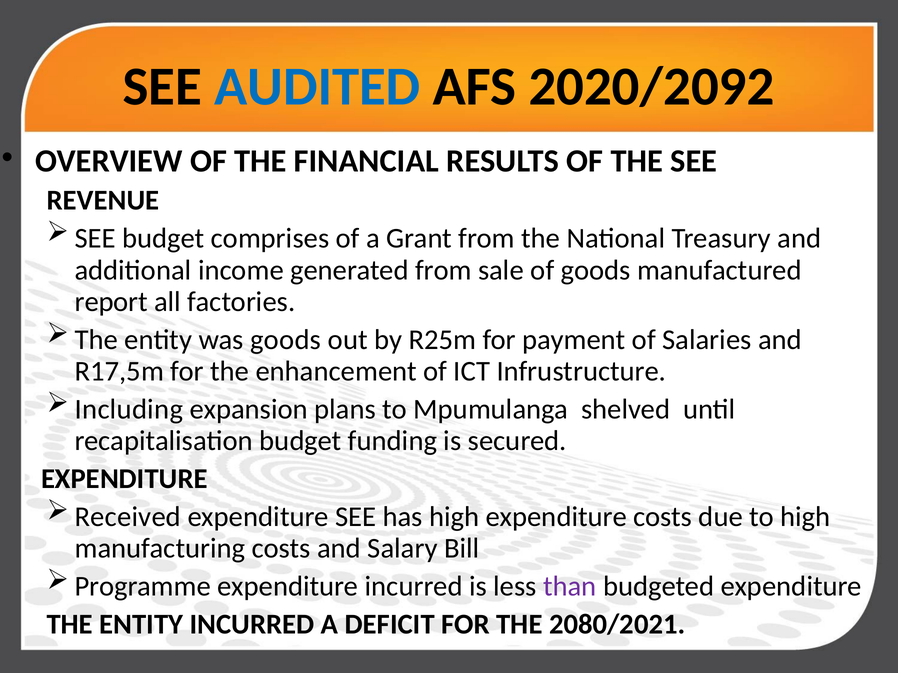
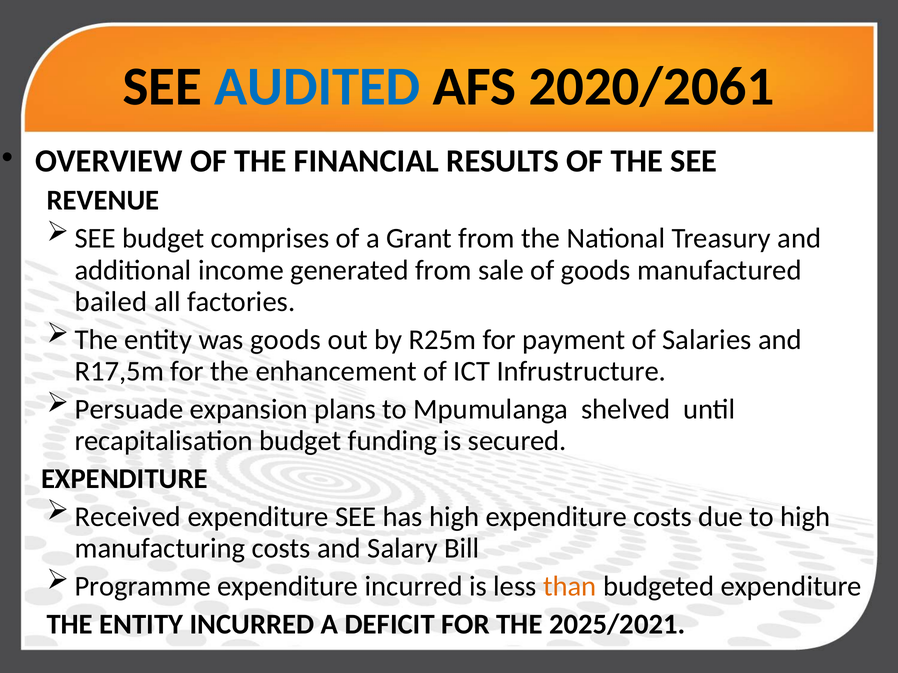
2020/2092: 2020/2092 -> 2020/2061
report: report -> bailed
Including: Including -> Persuade
than colour: purple -> orange
2080/2021: 2080/2021 -> 2025/2021
